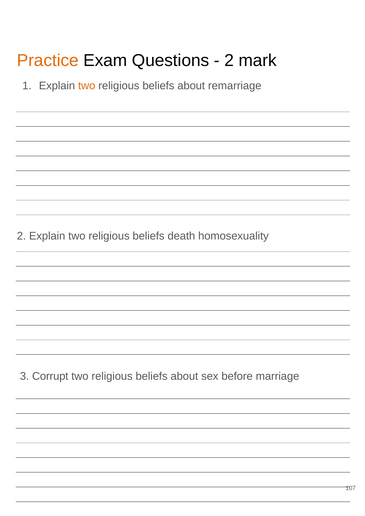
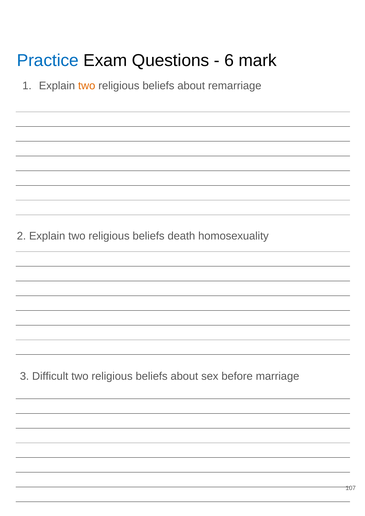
Practice colour: orange -> blue
2 at (229, 61): 2 -> 6
Corrupt: Corrupt -> Difficult
